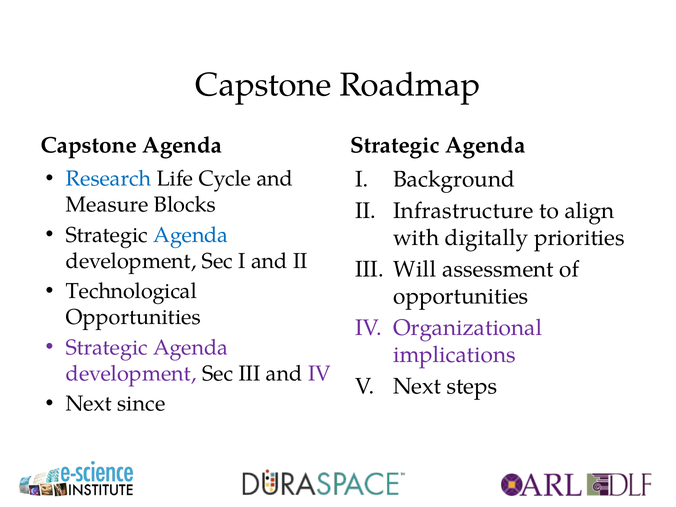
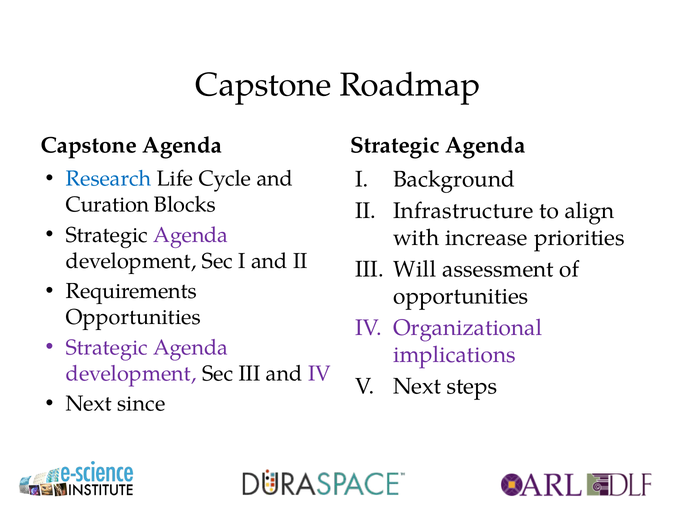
Measure: Measure -> Curation
Agenda at (191, 235) colour: blue -> purple
digitally: digitally -> increase
Technological: Technological -> Requirements
